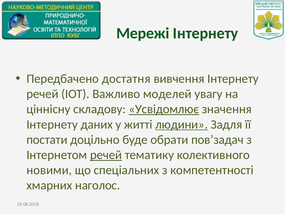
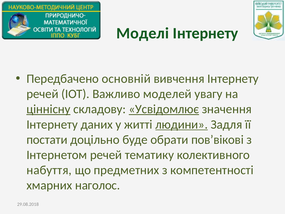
Мережі: Мережі -> Моделі
достатня: достатня -> основній
ціннісну underline: none -> present
пов’задач: пов’задач -> пов’вікові
речей at (106, 155) underline: present -> none
новими: новими -> набуття
спеціальних: спеціальних -> предметних
